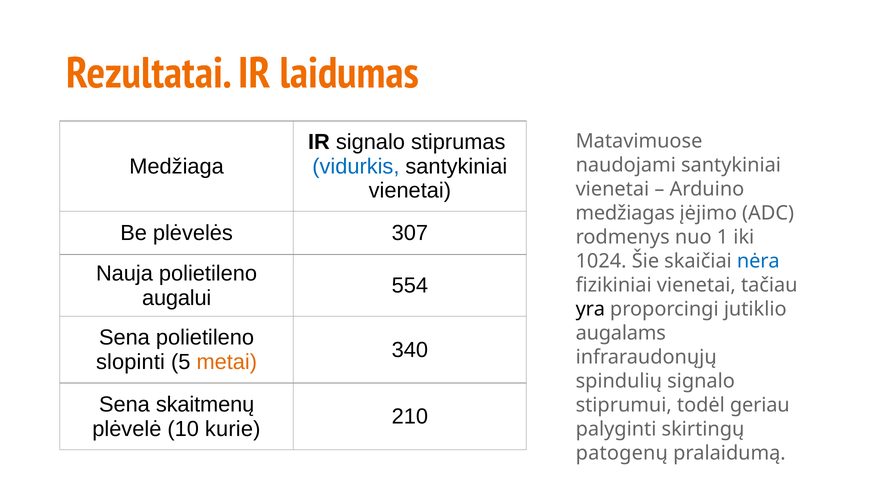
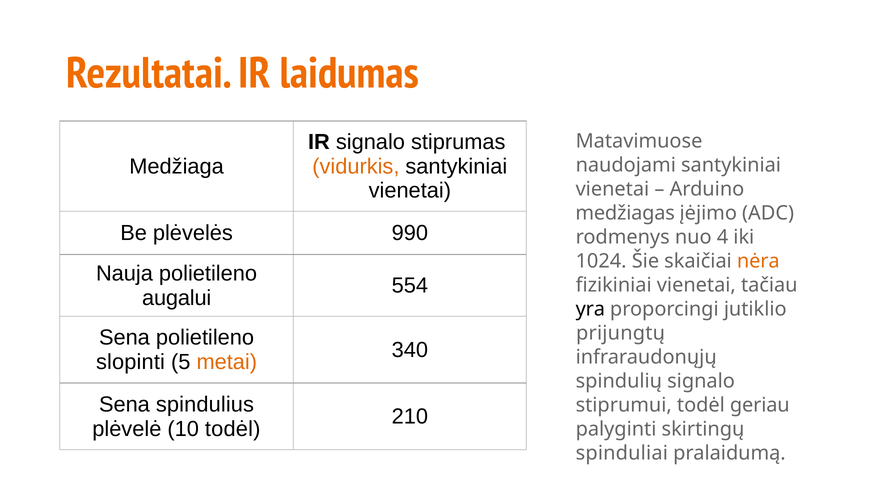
vidurkis colour: blue -> orange
307: 307 -> 990
1: 1 -> 4
nėra colour: blue -> orange
augalams: augalams -> prijungtų
skaitmenų: skaitmenų -> spindulius
10 kurie: kurie -> todėl
patogenų: patogenų -> spinduliai
